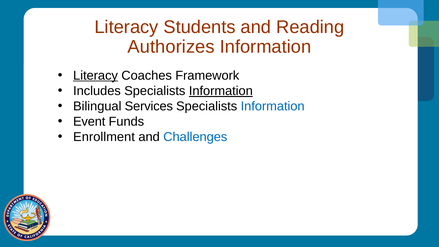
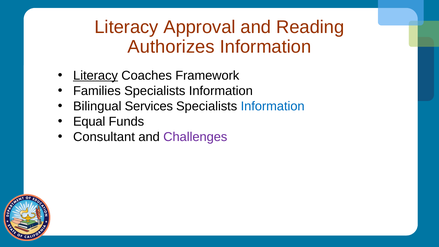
Students: Students -> Approval
Includes: Includes -> Families
Information at (221, 91) underline: present -> none
Event: Event -> Equal
Enrollment: Enrollment -> Consultant
Challenges colour: blue -> purple
